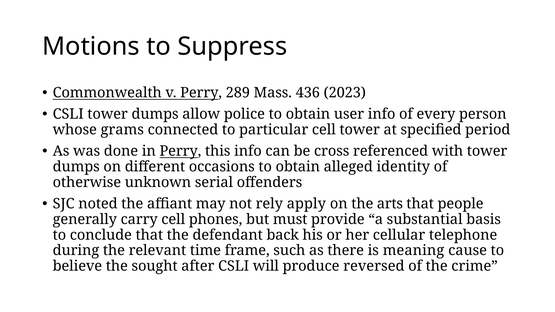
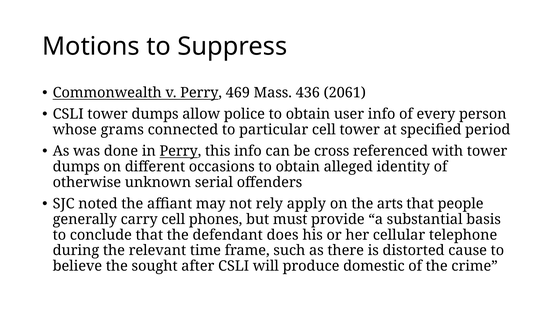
289: 289 -> 469
2023: 2023 -> 2061
back: back -> does
meaning: meaning -> distorted
reversed: reversed -> domestic
